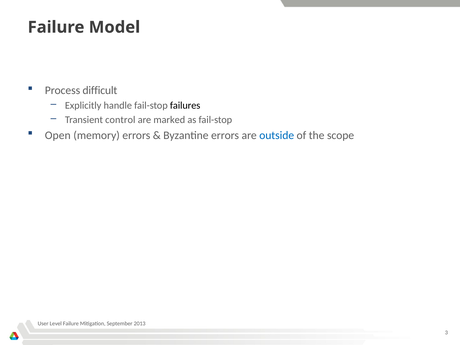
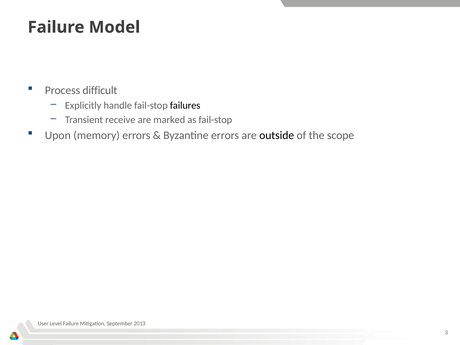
control: control -> receive
Open: Open -> Upon
outside colour: blue -> black
